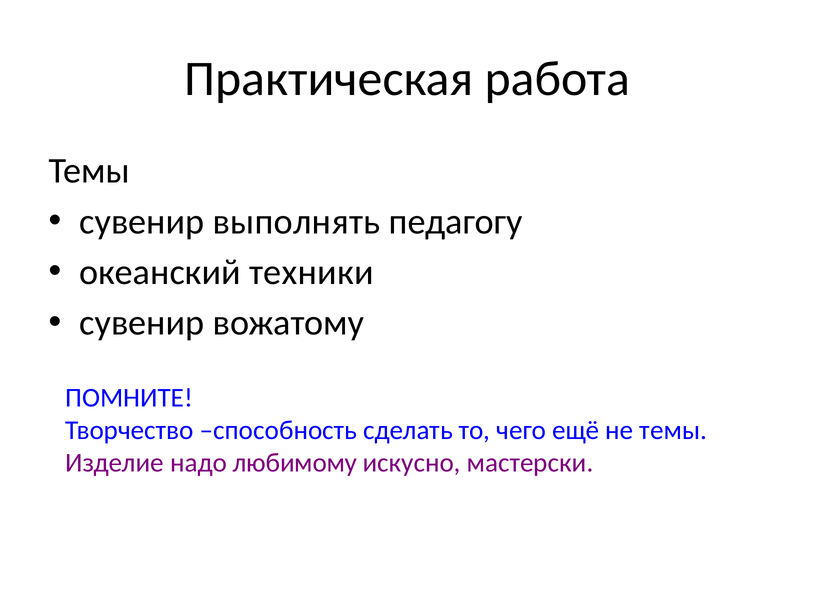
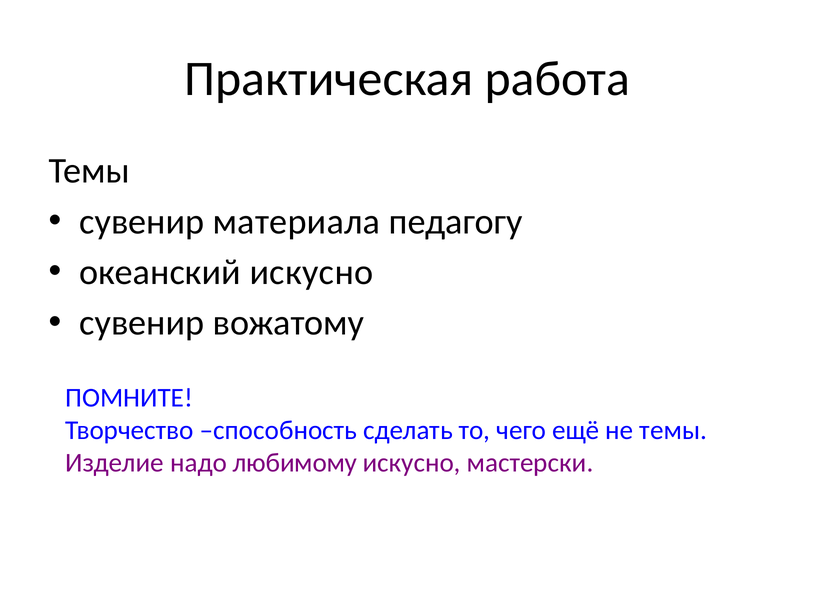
выполнять: выполнять -> материала
океанский техники: техники -> искусно
